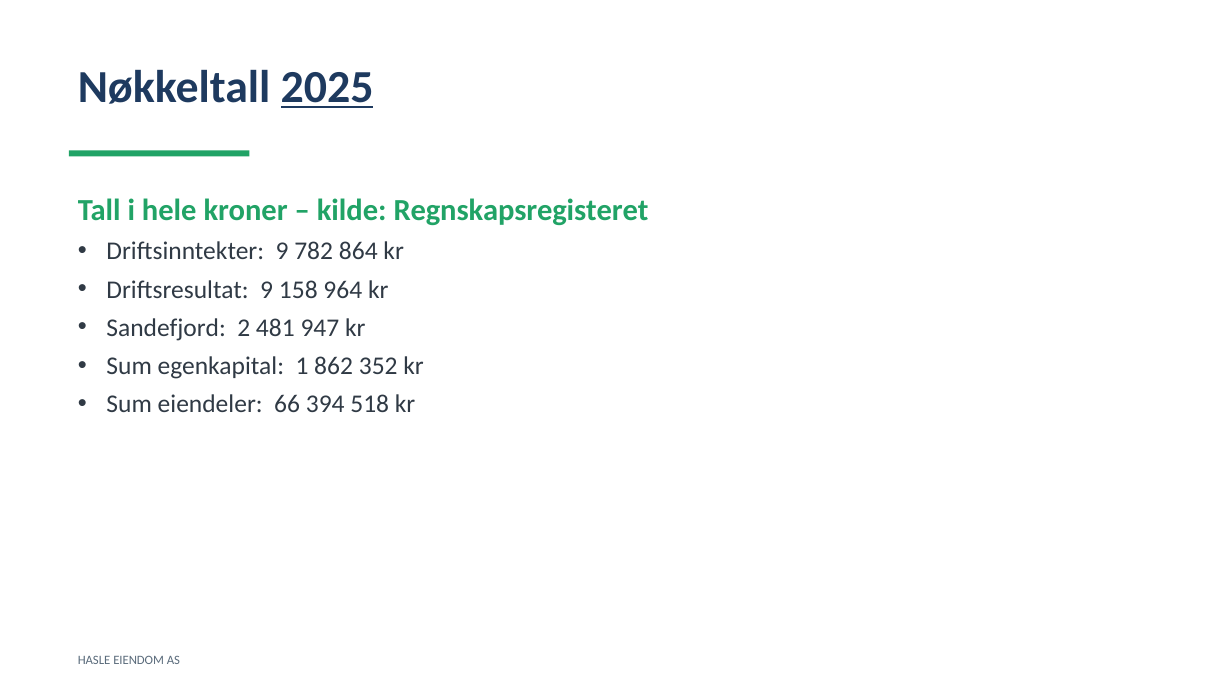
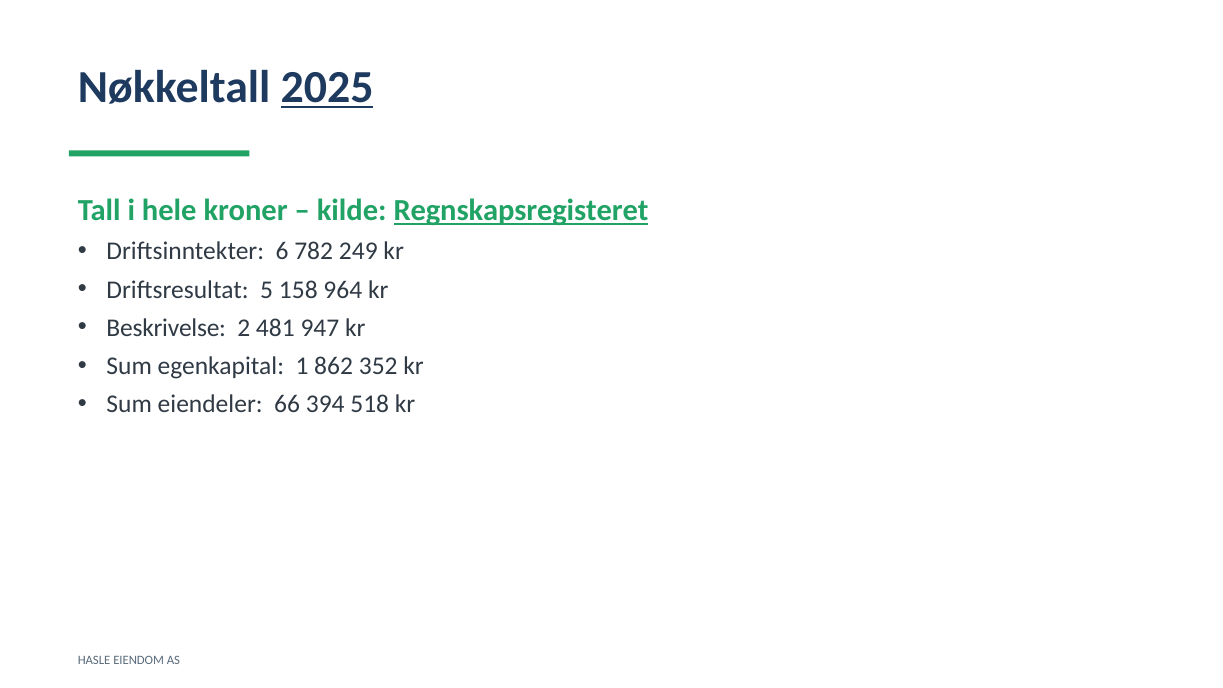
Regnskapsregisteret underline: none -> present
Driftsinntekter 9: 9 -> 6
864: 864 -> 249
Driftsresultat 9: 9 -> 5
Sandefjord: Sandefjord -> Beskrivelse
